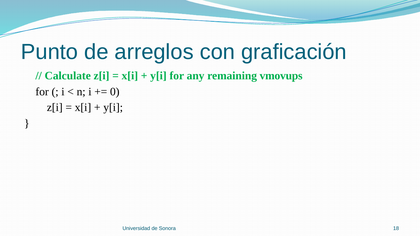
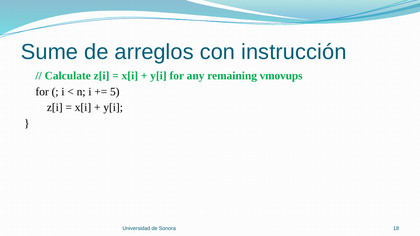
Punto: Punto -> Sume
graficación: graficación -> instrucción
0: 0 -> 5
